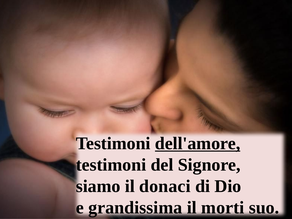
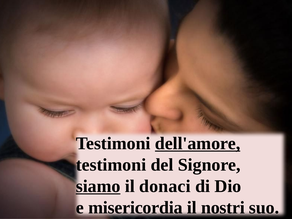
siamo underline: none -> present
grandissima: grandissima -> misericordia
morti: morti -> nostri
